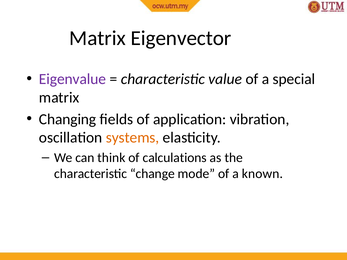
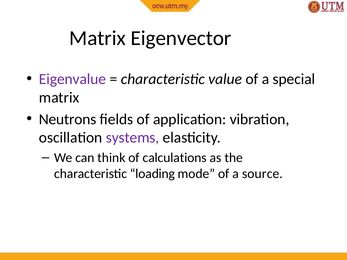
Changing: Changing -> Neutrons
systems colour: orange -> purple
change: change -> loading
known: known -> source
